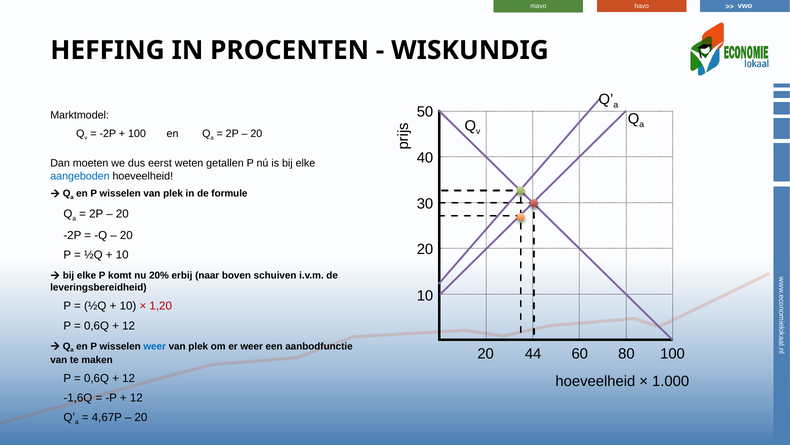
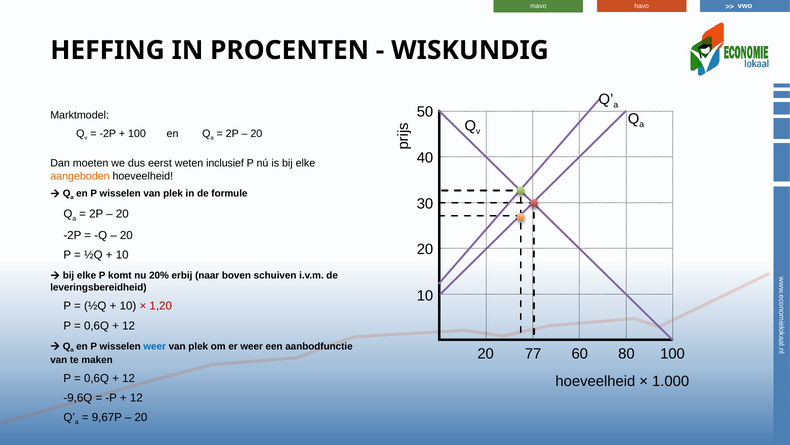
getallen: getallen -> inclusief
aangeboden colour: blue -> orange
44: 44 -> 77
-1,6Q: -1,6Q -> -9,6Q
4,67P: 4,67P -> 9,67P
